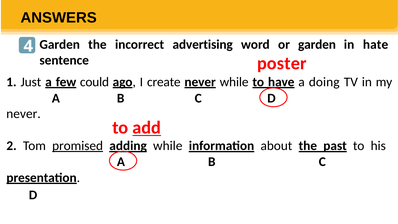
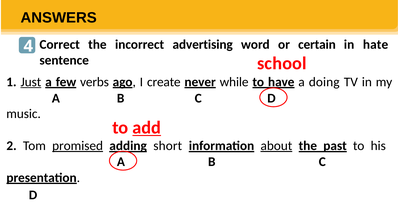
Garden at (60, 44): Garden -> Correct
or garden: garden -> certain
poster: poster -> school
Just underline: none -> present
could: could -> verbs
never at (23, 114): never -> music
while at (168, 146): while -> short
about underline: none -> present
